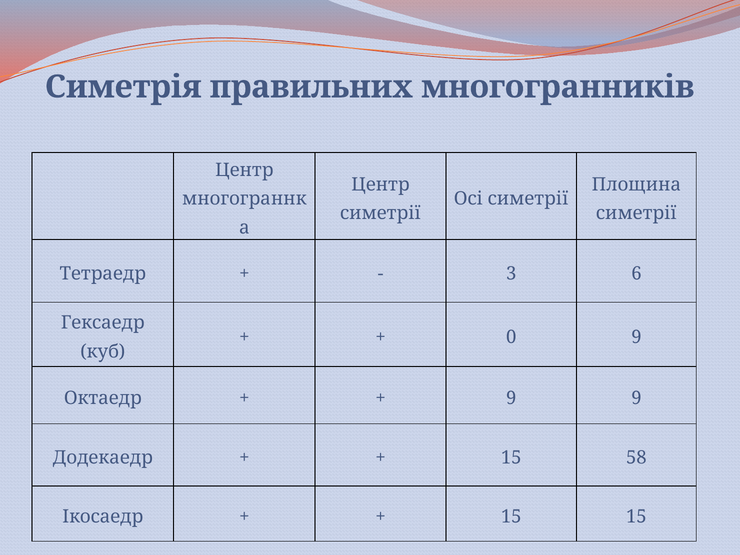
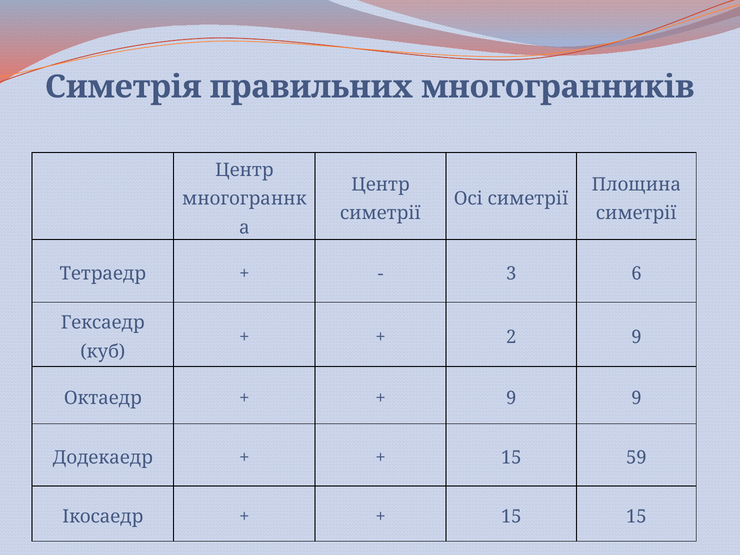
0: 0 -> 2
58: 58 -> 59
